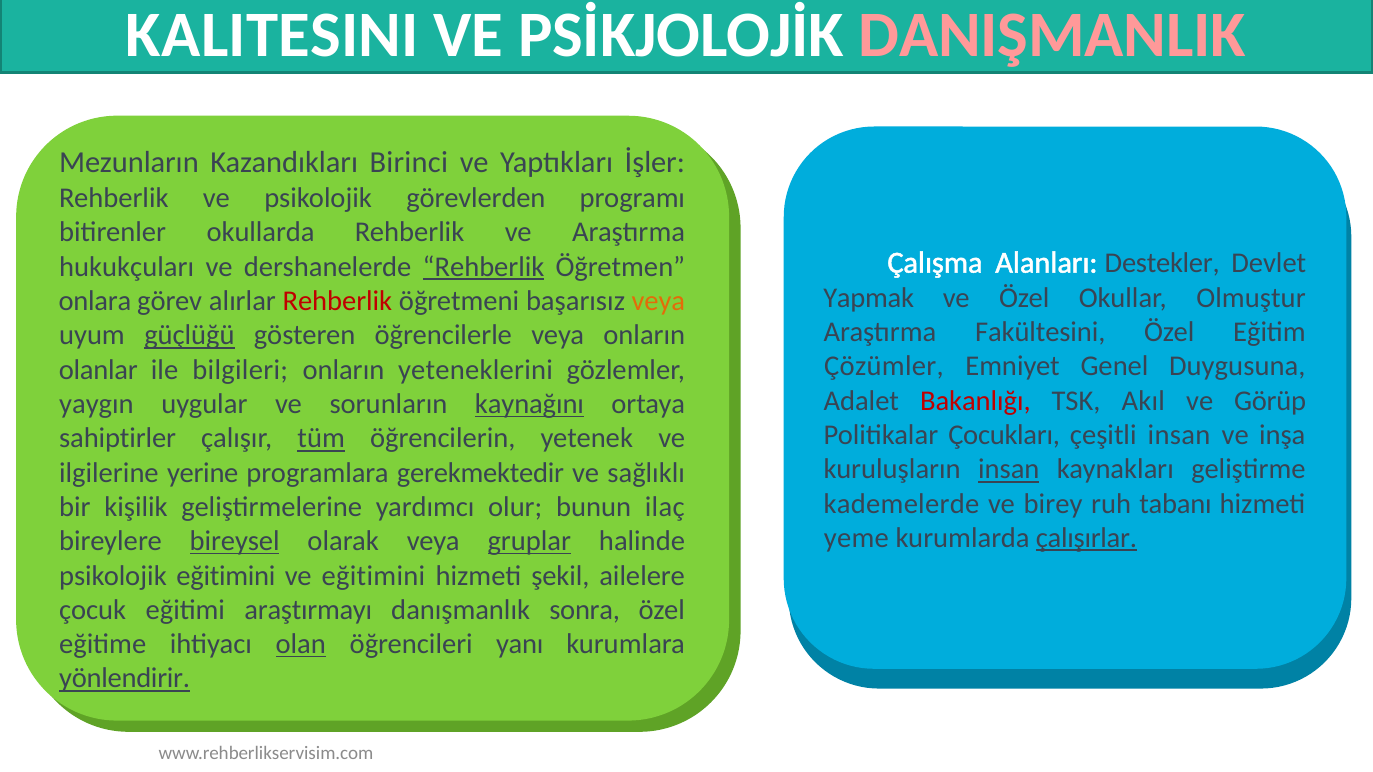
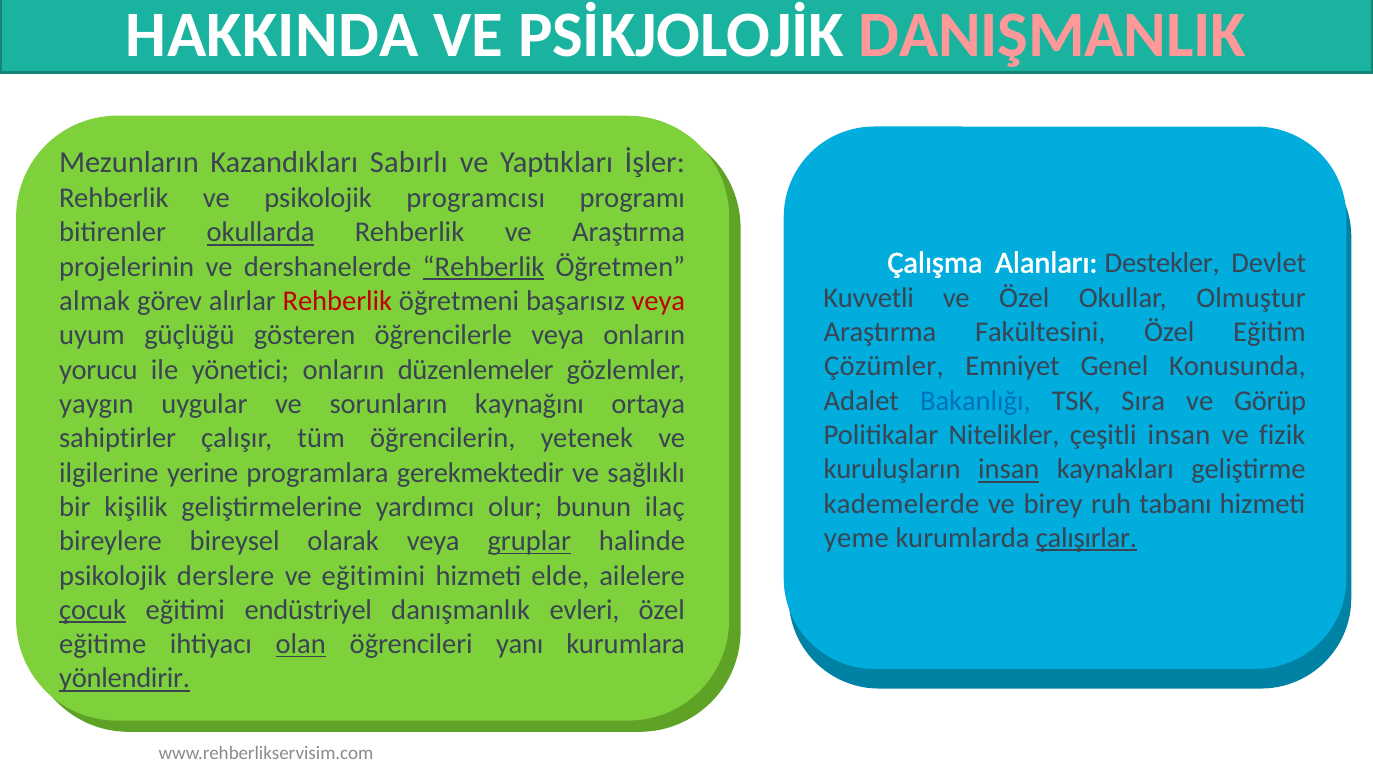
KALITESINI: KALITESINI -> HAKKINDA
Birinci: Birinci -> Sabırlı
görevlerden: görevlerden -> programcısı
okullarda underline: none -> present
hukukçuları: hukukçuları -> projelerinin
Yapmak: Yapmak -> Kuvvetli
onlara: onlara -> almak
veya at (658, 301) colour: orange -> red
güçlüğü underline: present -> none
Duygusuna: Duygusuna -> Konusunda
olanlar: olanlar -> yorucu
bilgileri: bilgileri -> yönetici
yeteneklerini: yeteneklerini -> düzenlemeler
Bakanlığı colour: red -> blue
Akıl: Akıl -> Sıra
kaynağını underline: present -> none
Çocukları: Çocukları -> Nitelikler
inşa: inşa -> fizik
tüm underline: present -> none
bireysel underline: present -> none
psikolojik eğitimini: eğitimini -> derslere
şekil: şekil -> elde
çocuk underline: none -> present
araştırmayı: araştırmayı -> endüstriyel
sonra: sonra -> evleri
